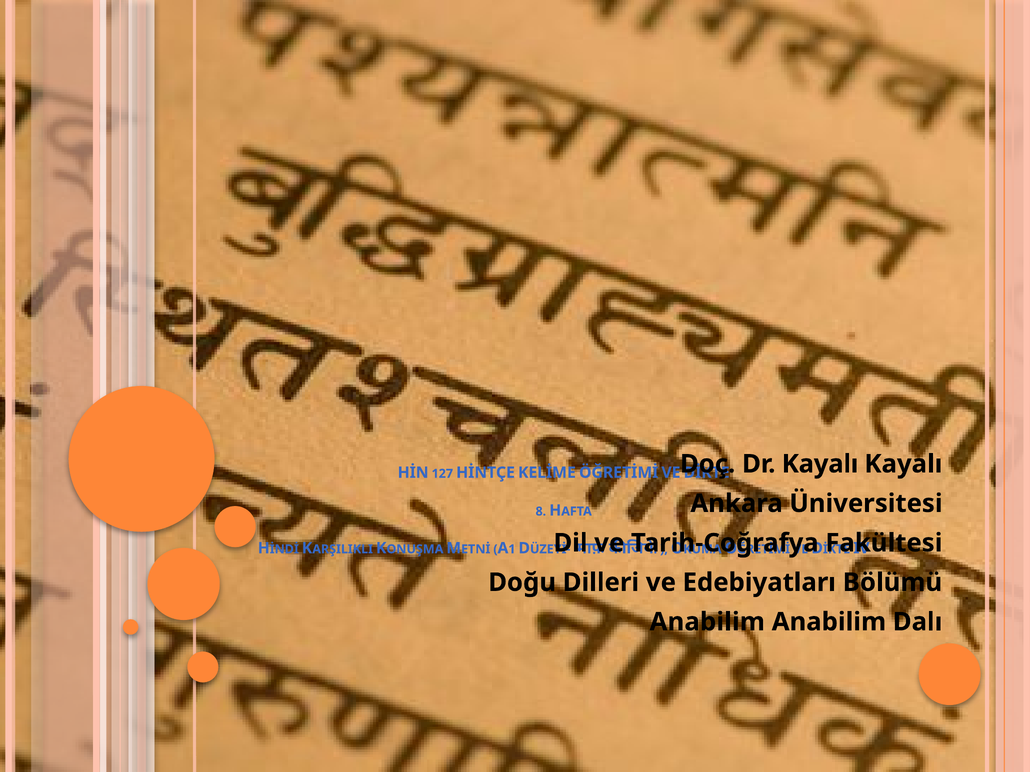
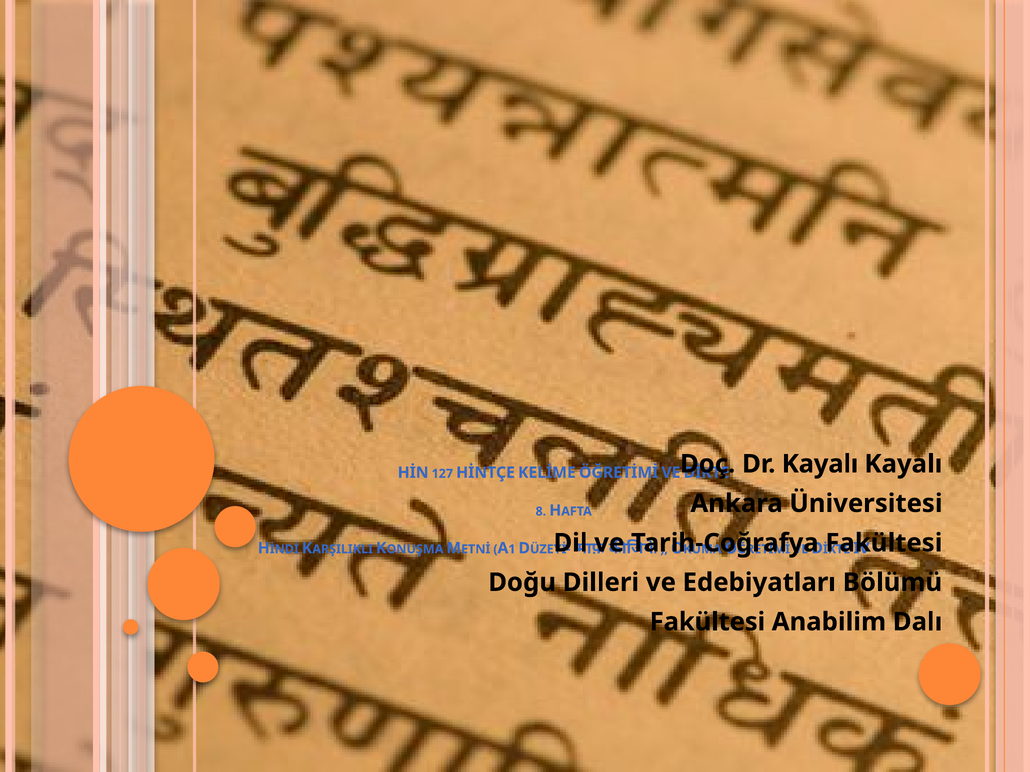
Anabilim at (707, 622): Anabilim -> Fakültesi
